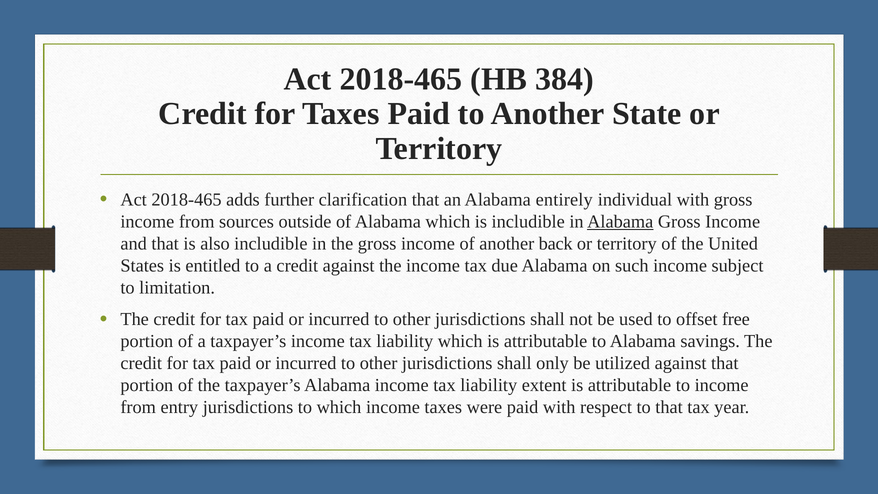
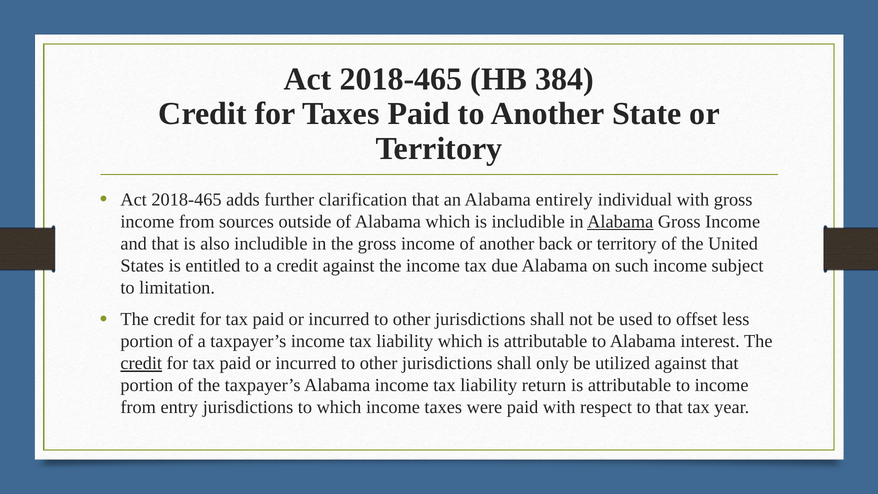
free: free -> less
savings: savings -> interest
credit at (141, 363) underline: none -> present
extent: extent -> return
